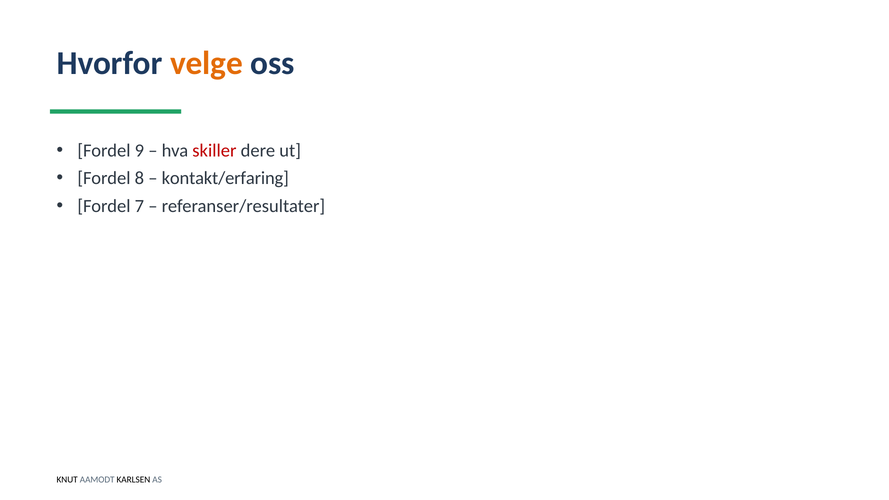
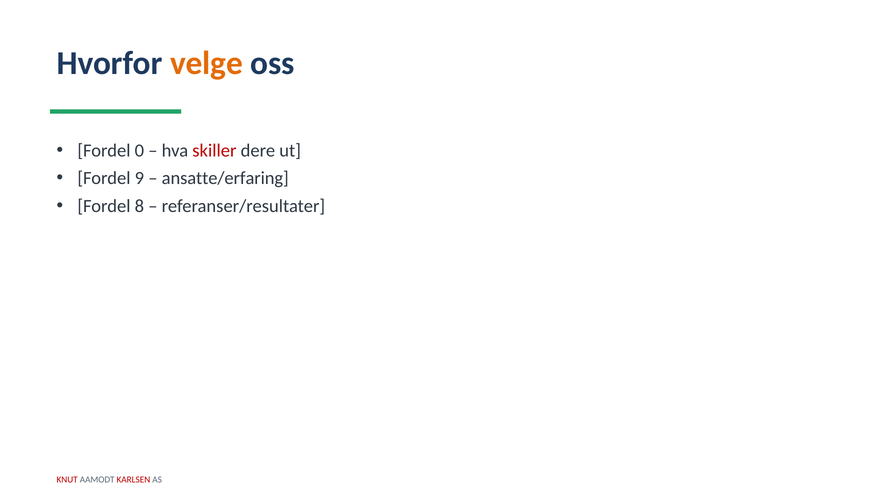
9: 9 -> 0
8: 8 -> 9
kontakt/erfaring: kontakt/erfaring -> ansatte/erfaring
7: 7 -> 8
KNUT colour: black -> red
KARLSEN colour: black -> red
